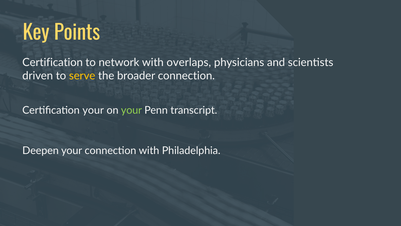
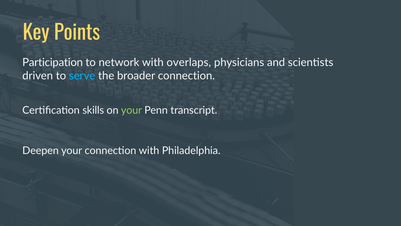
Certification at (53, 62): Certification -> Participation
serve colour: yellow -> light blue
Certification your: your -> skills
